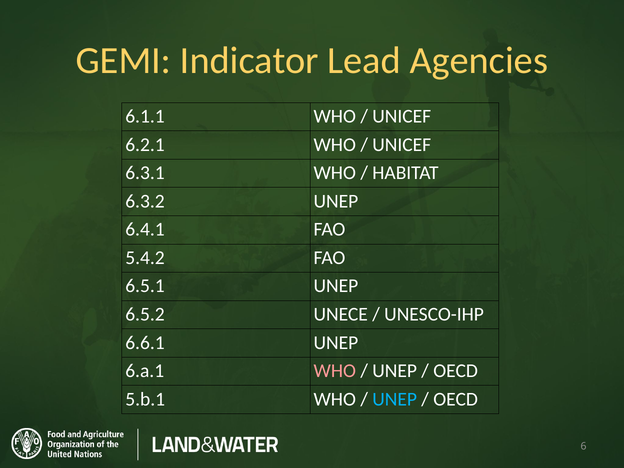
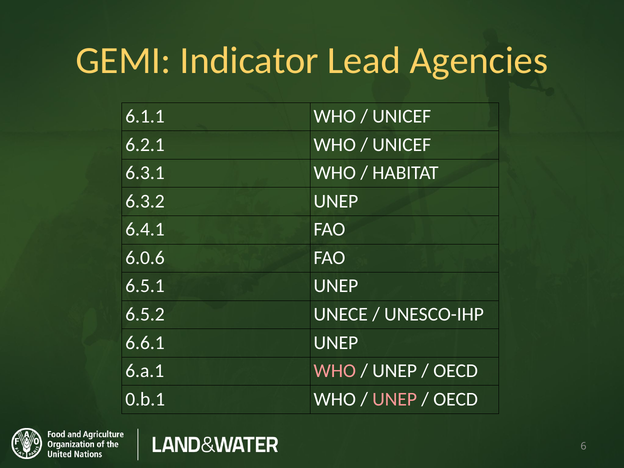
5.4.2: 5.4.2 -> 6.0.6
5.b.1: 5.b.1 -> 0.b.1
UNEP at (395, 399) colour: light blue -> pink
